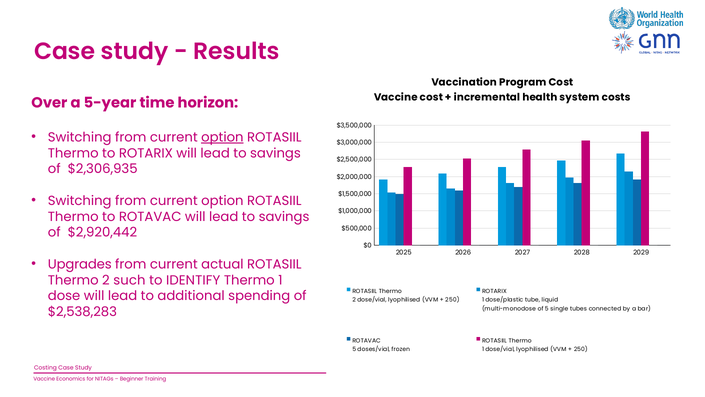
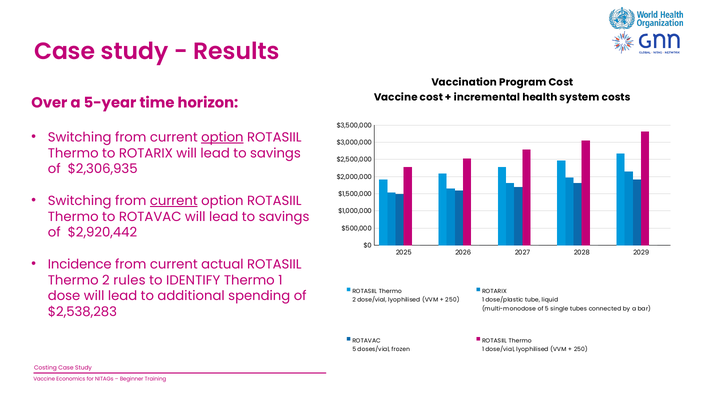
current at (174, 201) underline: none -> present
Upgrades: Upgrades -> Incidence
such: such -> rules
